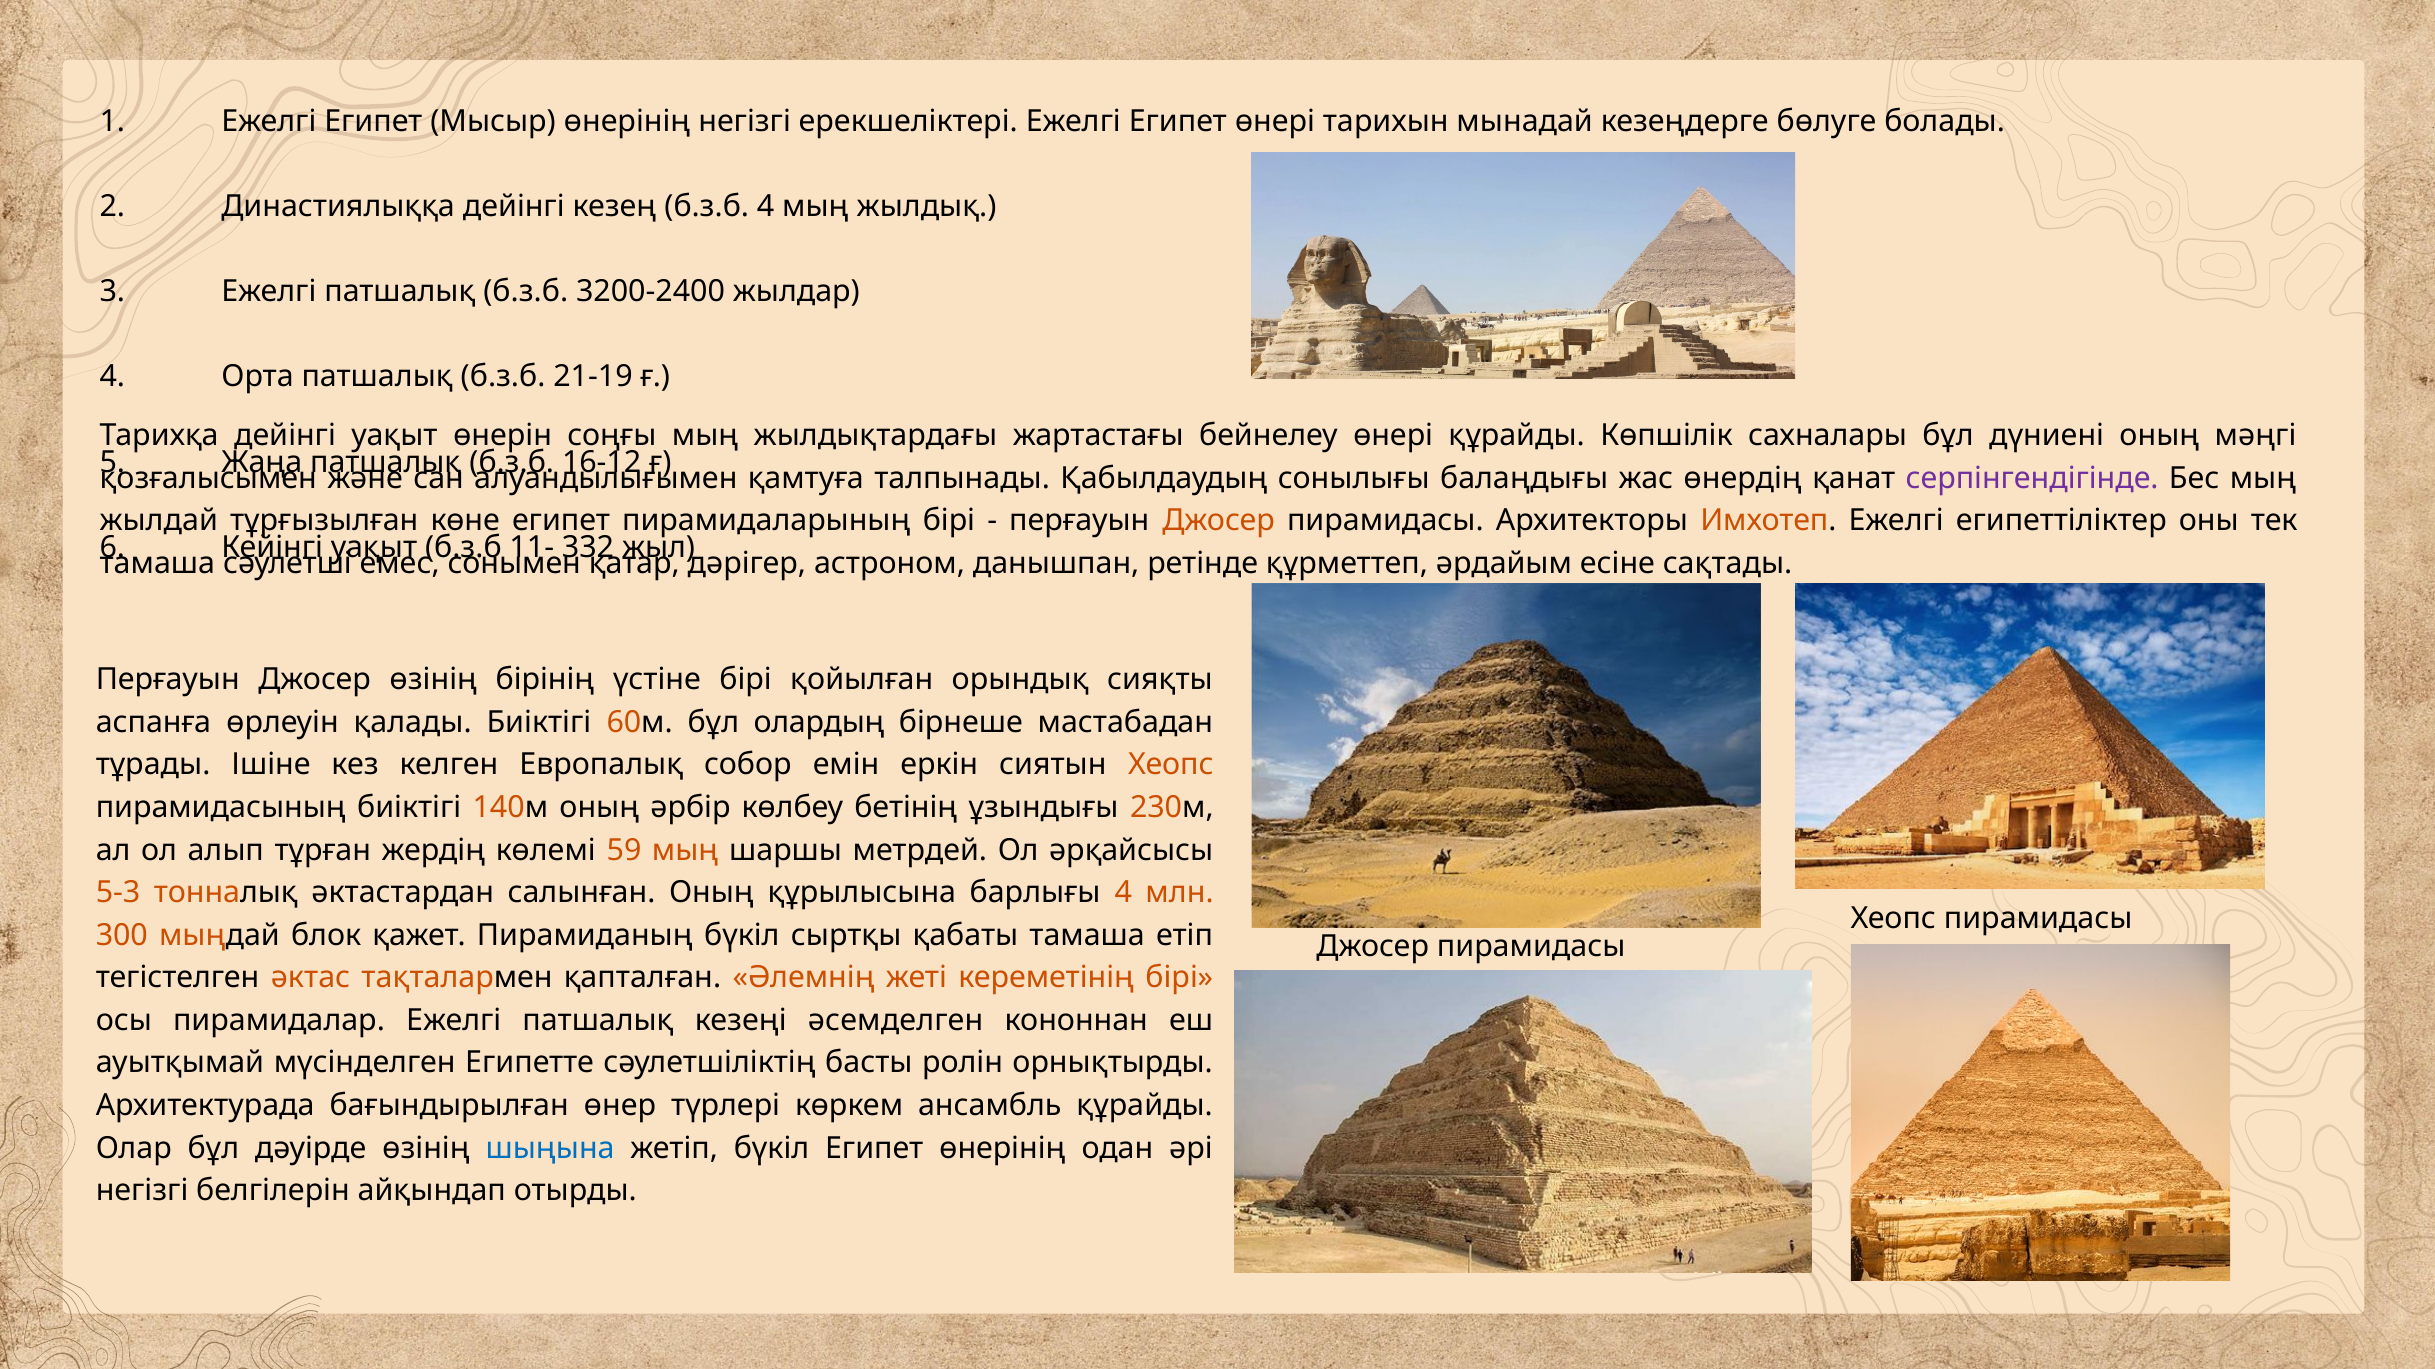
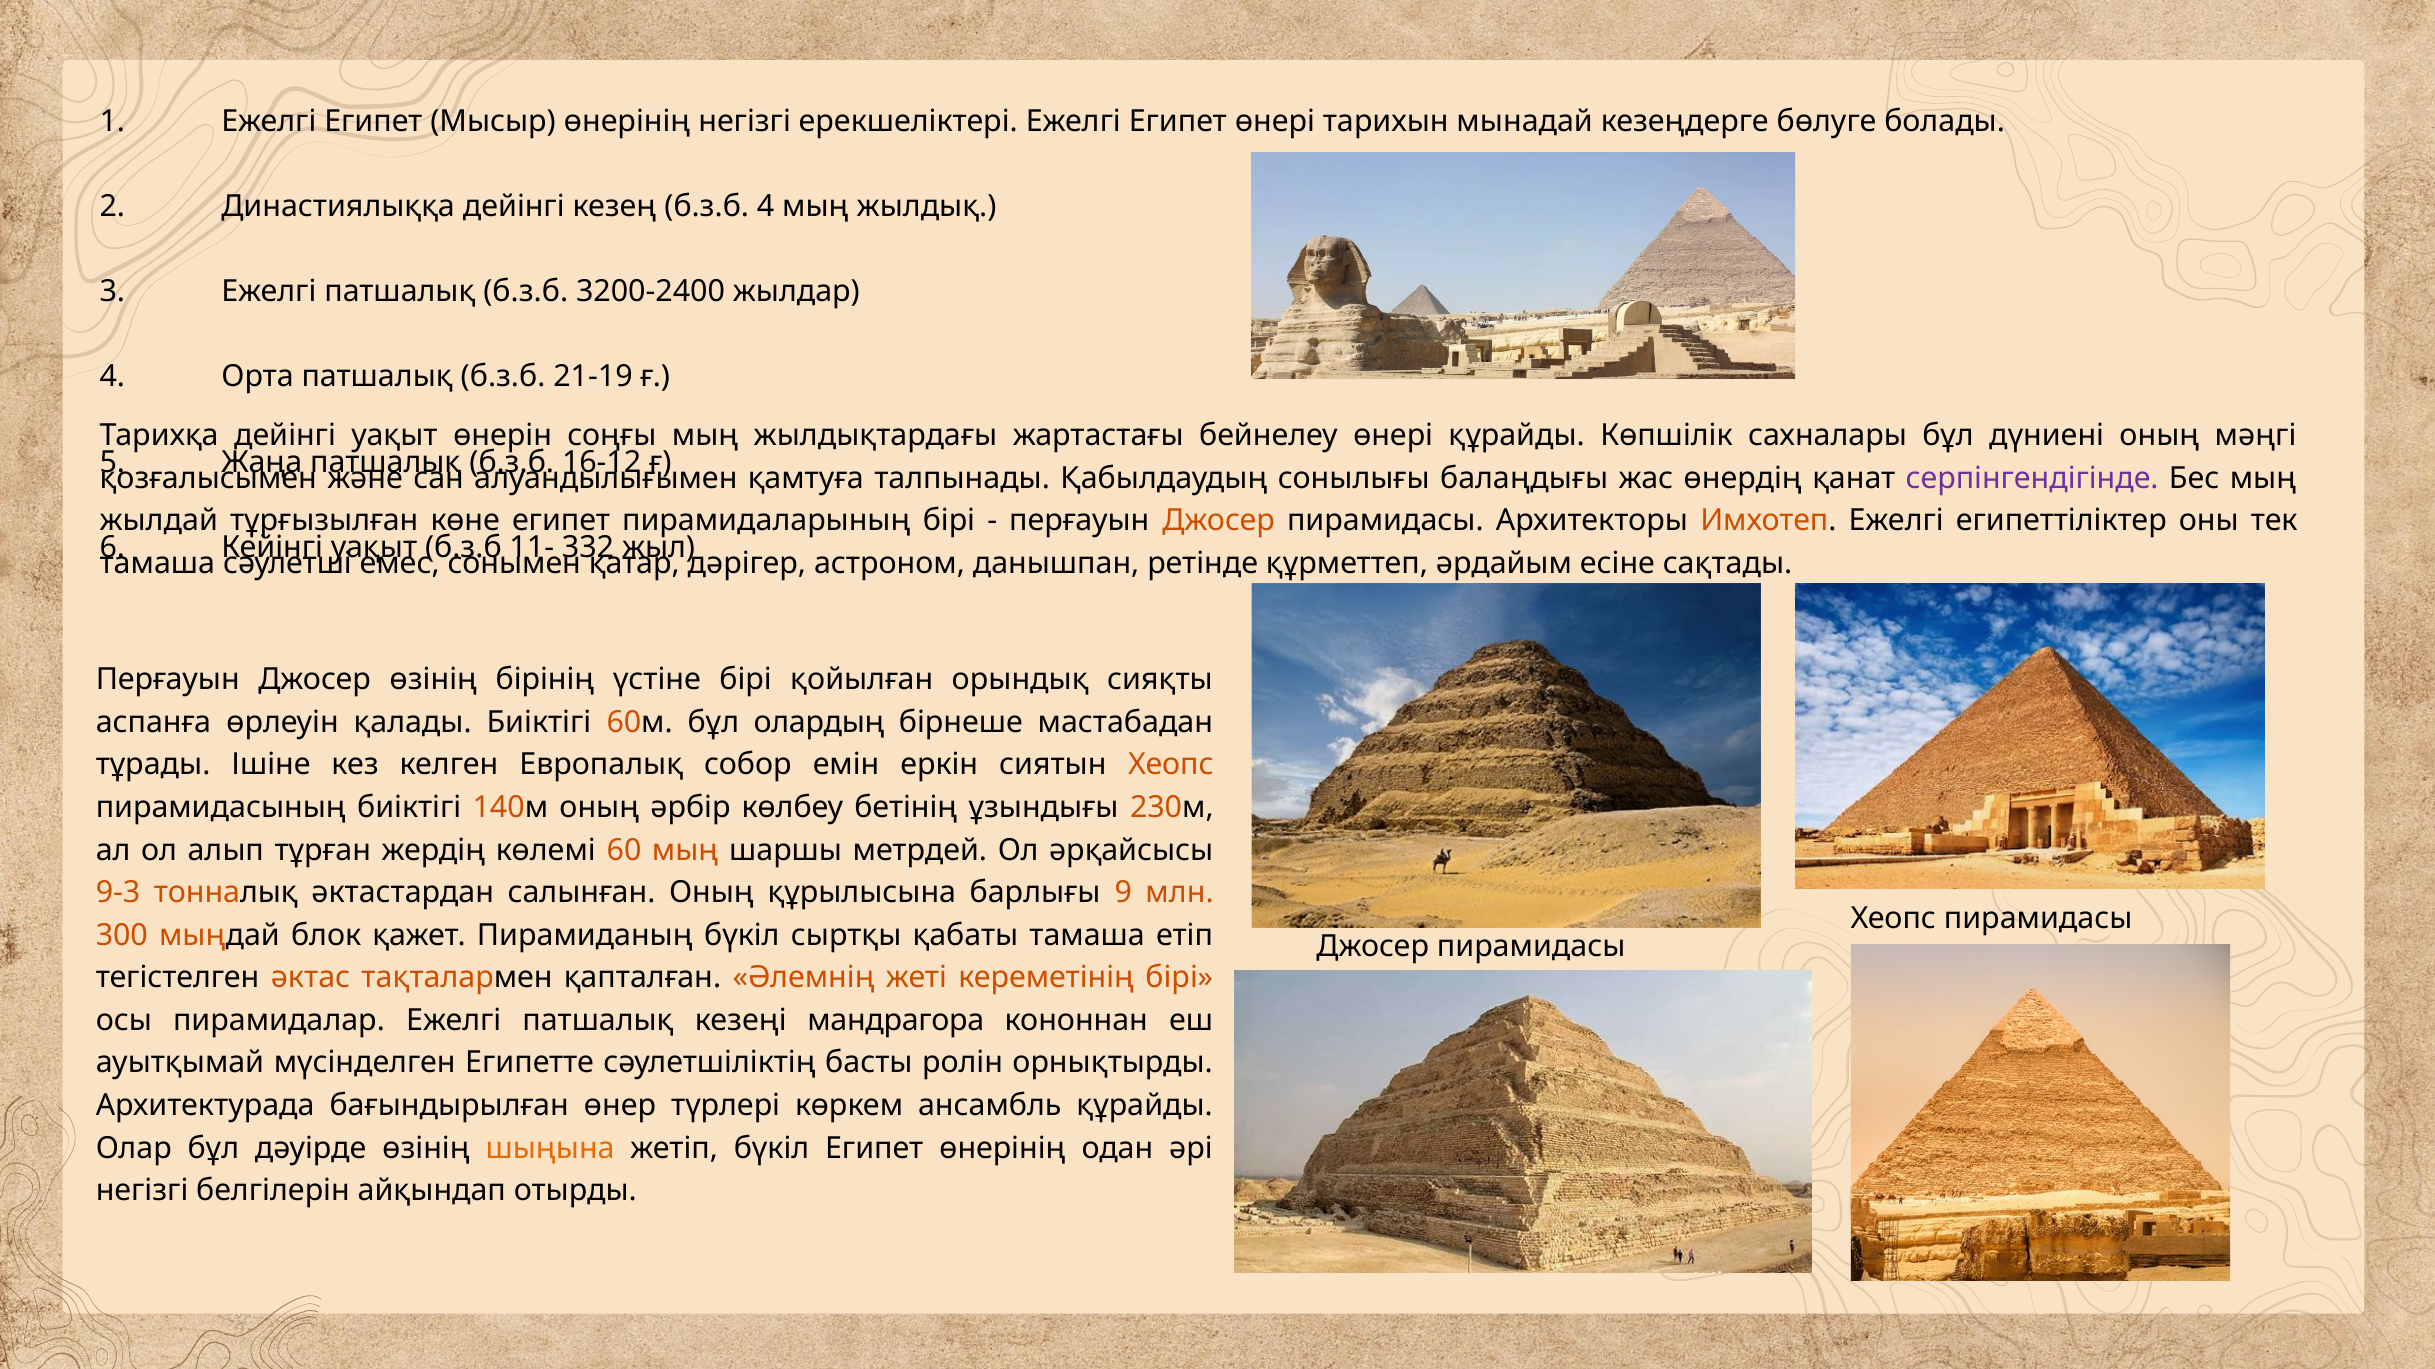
59: 59 -> 60
5-3: 5-3 -> 9-3
барлығы 4: 4 -> 9
әсемделген: әсемделген -> мандрагора
шыңына colour: blue -> orange
